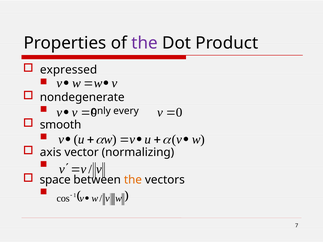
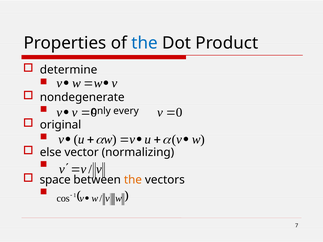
the at (145, 43) colour: purple -> blue
expressed: expressed -> determine
smooth: smooth -> original
axis: axis -> else
